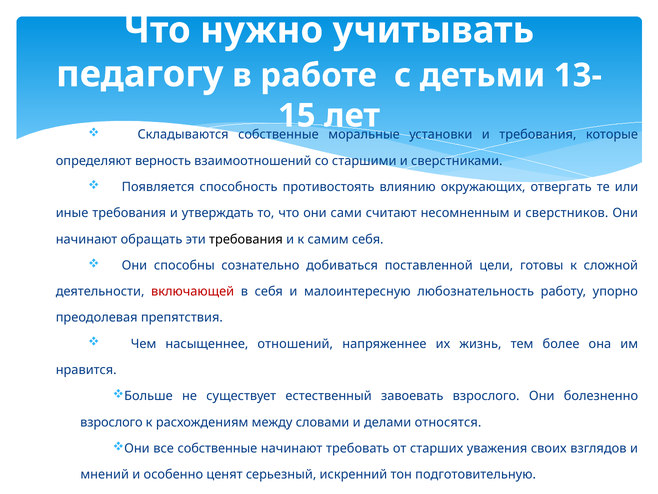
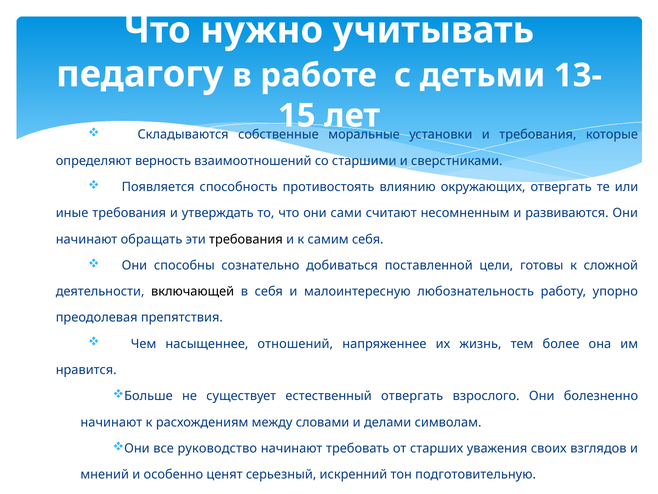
сверстников: сверстников -> развиваются
включающей colour: red -> black
естественный завоевать: завоевать -> отвергать
взрослого at (111, 422): взрослого -> начинают
относятся: относятся -> символам
все собственные: собственные -> руководство
